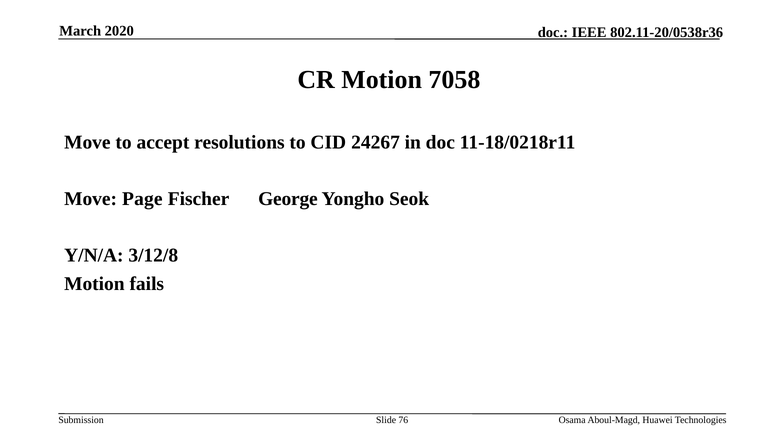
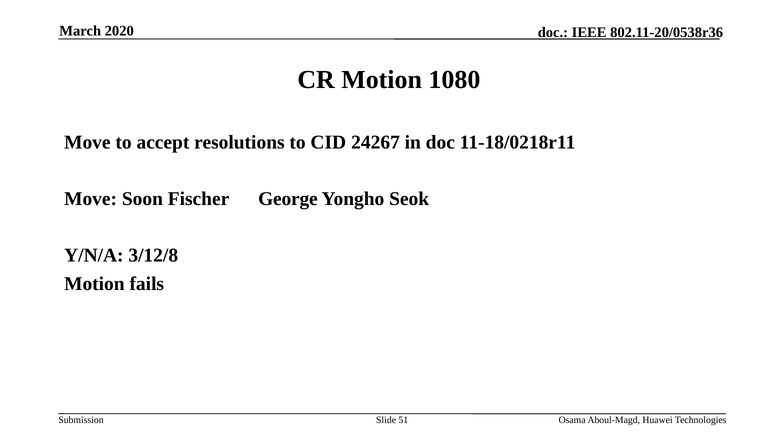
7058: 7058 -> 1080
Page: Page -> Soon
76: 76 -> 51
